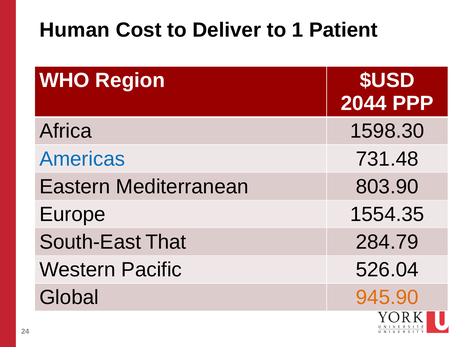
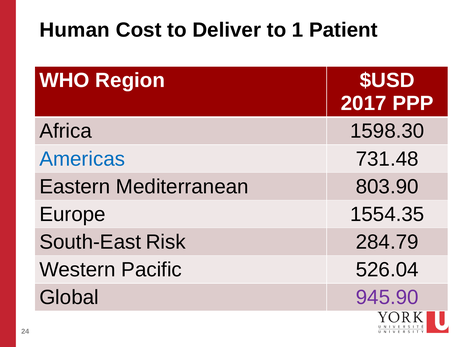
2044: 2044 -> 2017
That: That -> Risk
945.90 colour: orange -> purple
